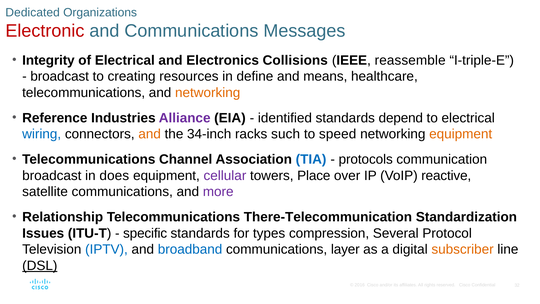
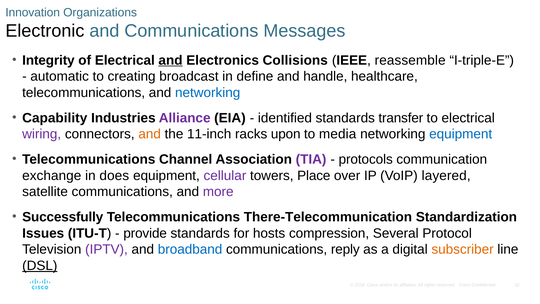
Dedicated: Dedicated -> Innovation
Electronic colour: red -> black
and at (171, 60) underline: none -> present
broadcast at (60, 76): broadcast -> automatic
resources: resources -> broadcast
means: means -> handle
networking at (208, 93) colour: orange -> blue
Reference: Reference -> Capability
depend: depend -> transfer
wiring colour: blue -> purple
34-inch: 34-inch -> 11-inch
such: such -> upon
speed: speed -> media
equipment at (461, 134) colour: orange -> blue
TIA colour: blue -> purple
broadcast at (52, 175): broadcast -> exchange
reactive: reactive -> layered
Relationship: Relationship -> Successfully
specific: specific -> provide
types: types -> hosts
IPTV colour: blue -> purple
layer: layer -> reply
